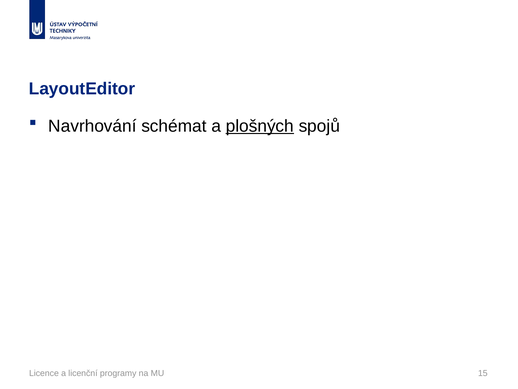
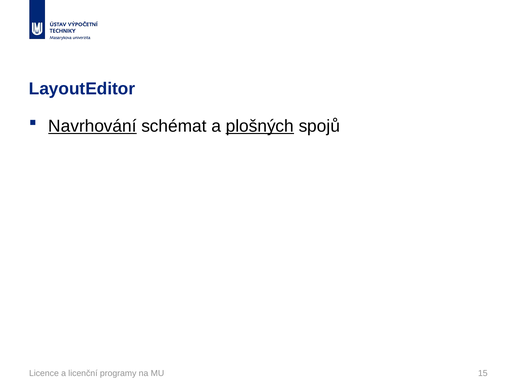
Navrhování underline: none -> present
